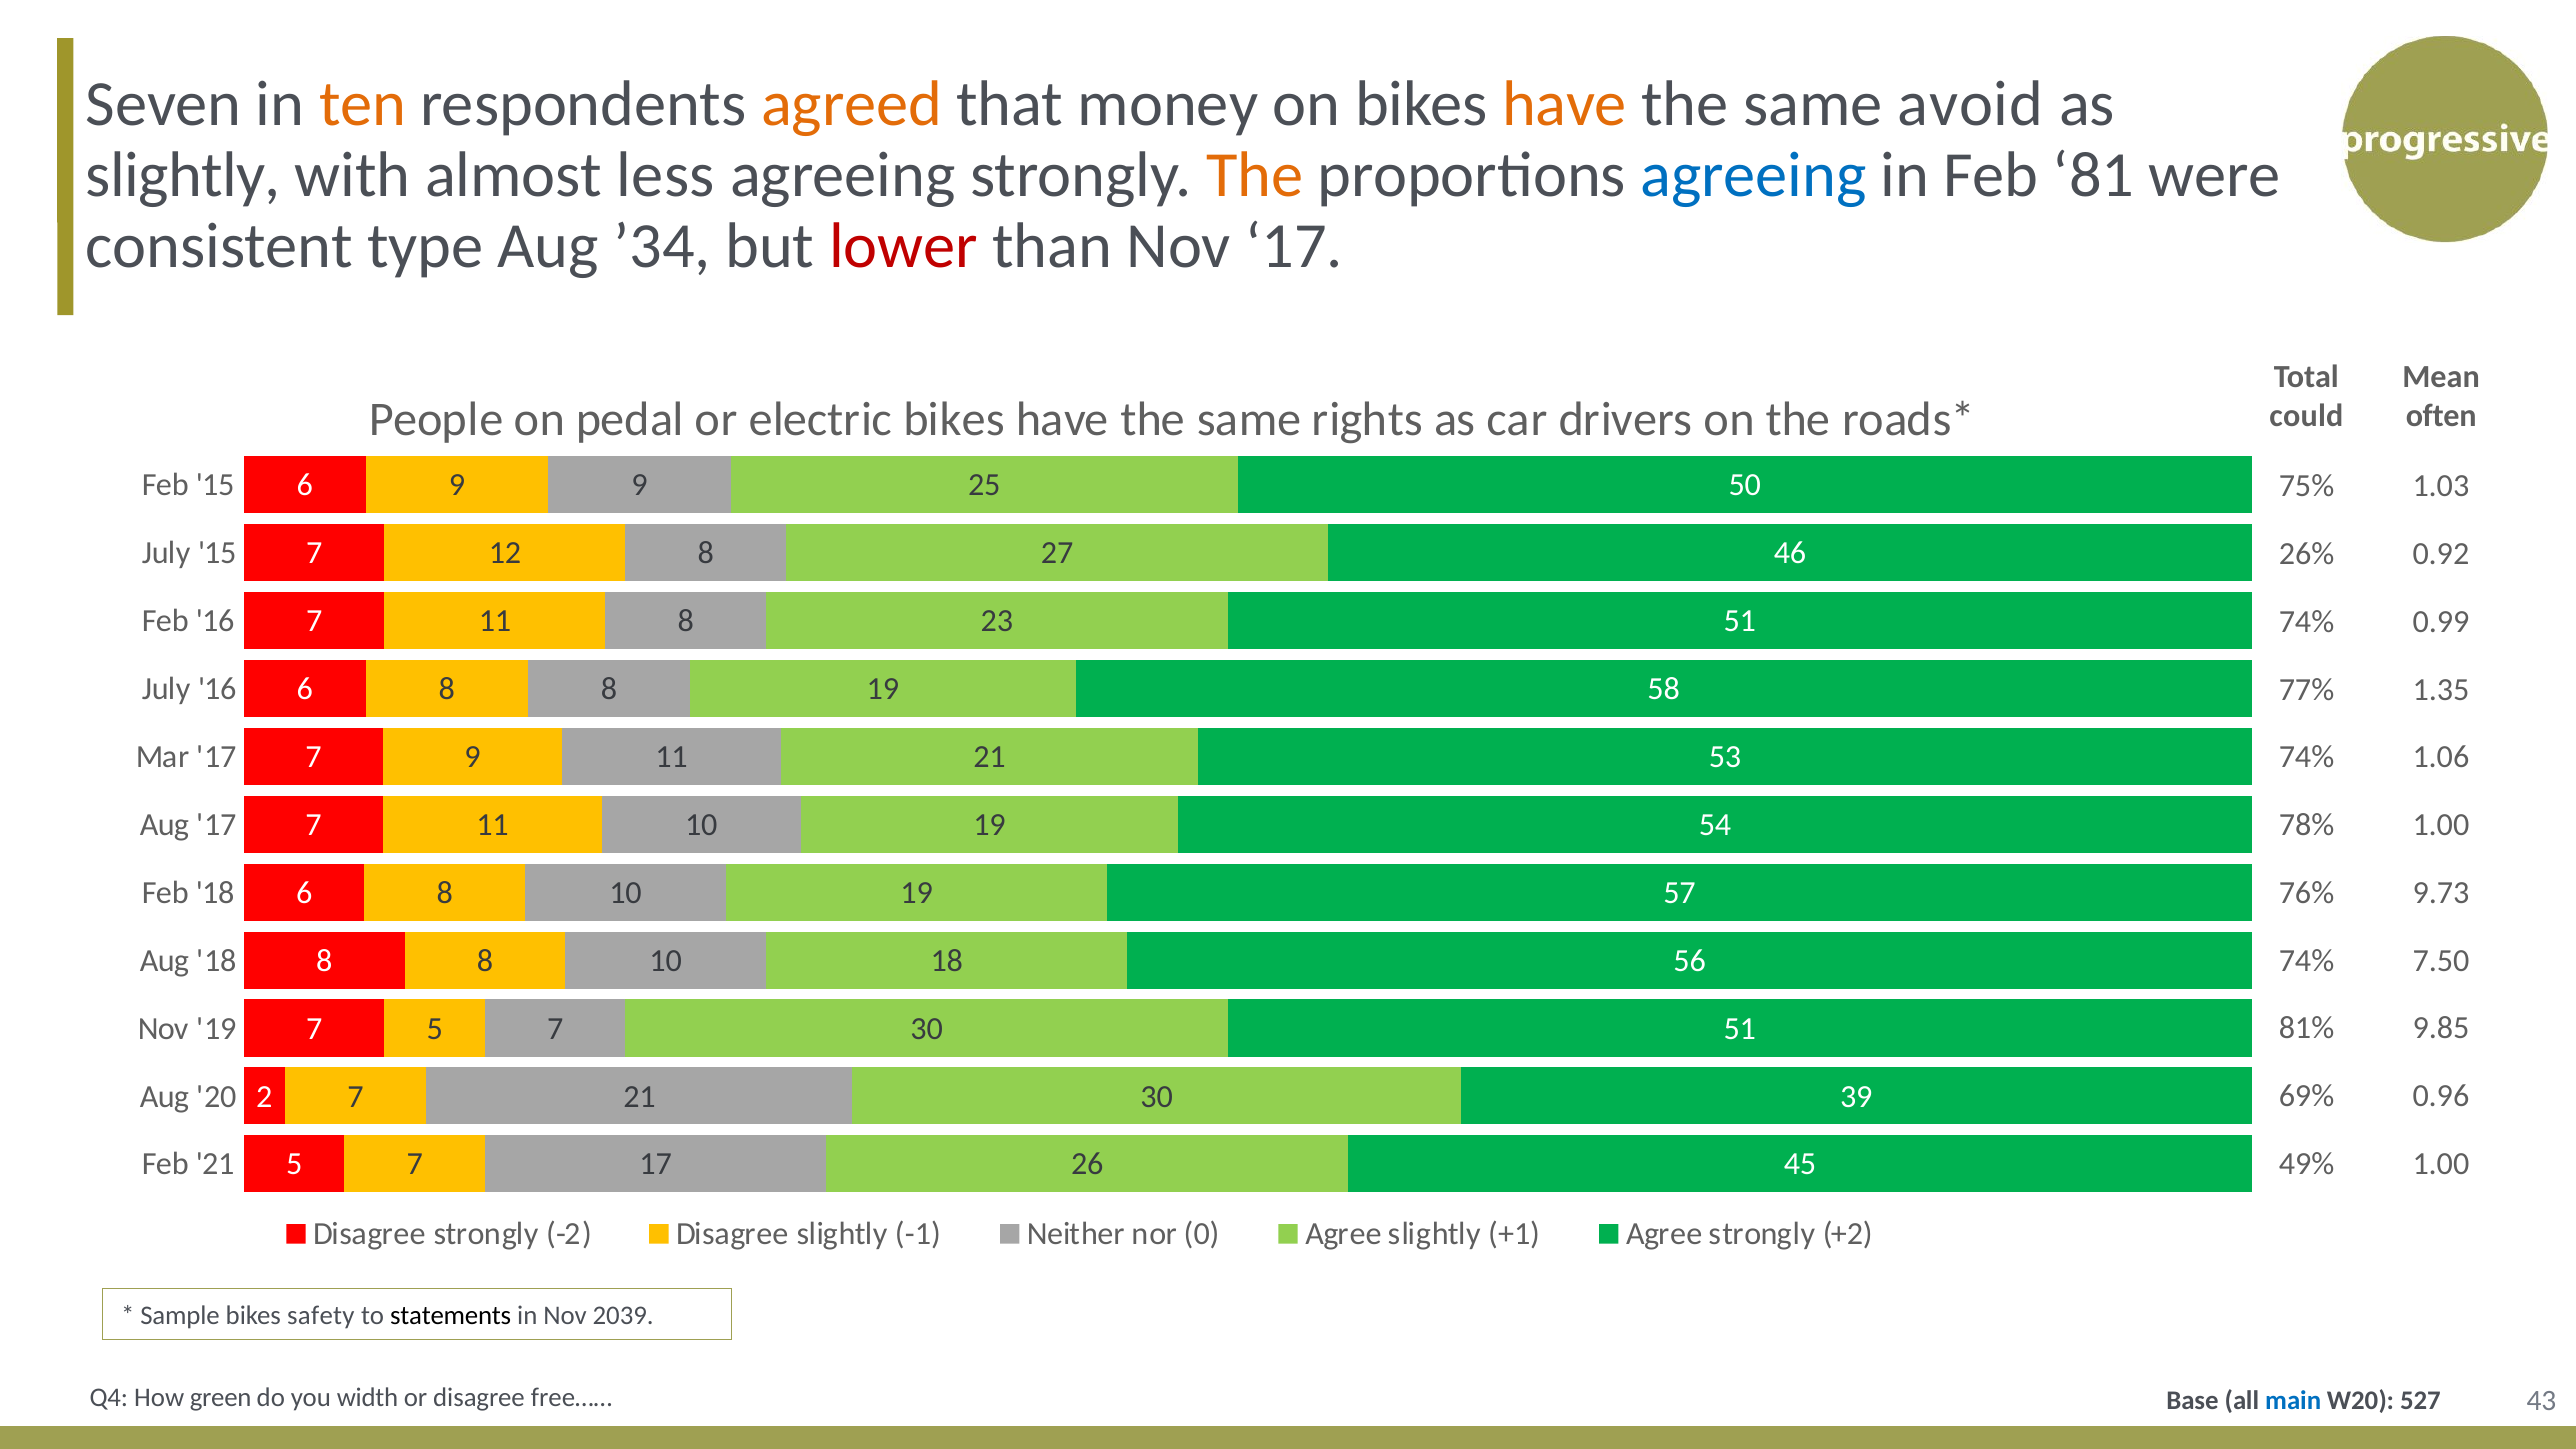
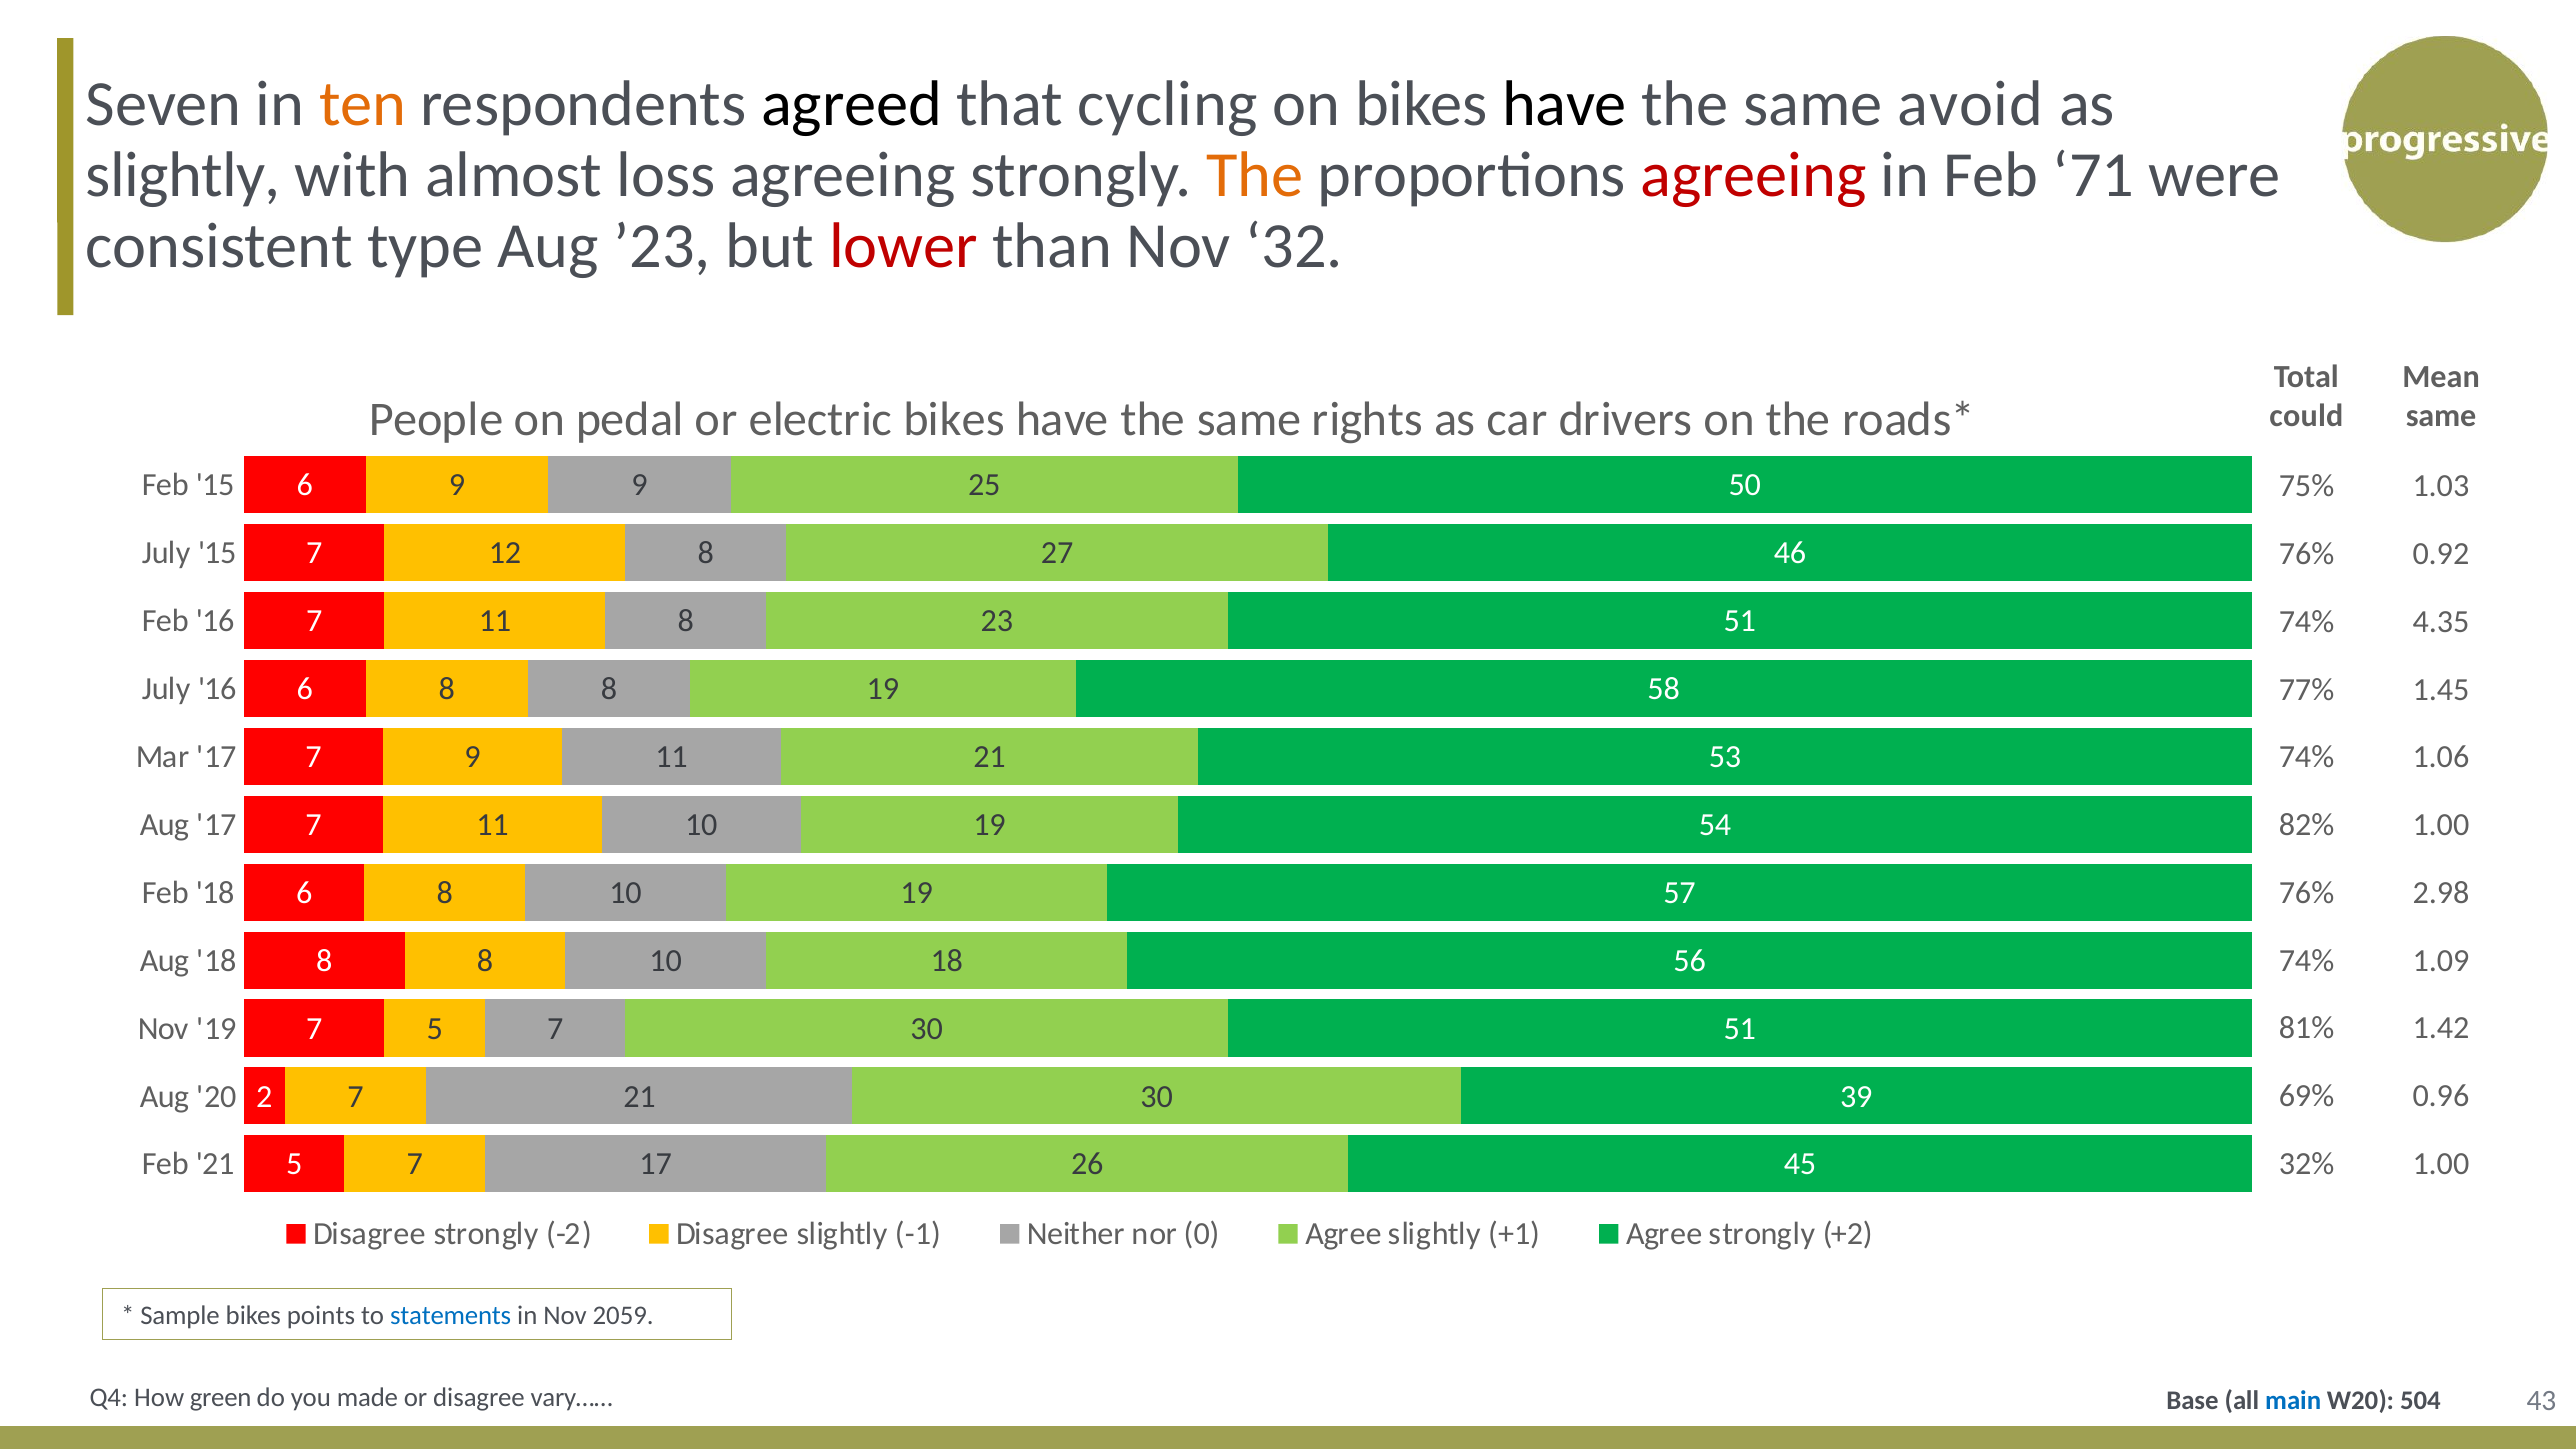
agreed colour: orange -> black
money: money -> cycling
have at (1565, 105) colour: orange -> black
less: less -> loss
agreeing at (1754, 175) colour: blue -> red
81: 81 -> 71
’34: ’34 -> ’23
Nov 17: 17 -> 32
often at (2441, 416): often -> same
26% at (2307, 554): 26% -> 76%
0.99: 0.99 -> 4.35
1.35: 1.35 -> 1.45
78%: 78% -> 82%
9.73: 9.73 -> 2.98
7.50: 7.50 -> 1.09
9.85: 9.85 -> 1.42
49%: 49% -> 32%
safety: safety -> points
statements colour: black -> blue
2039: 2039 -> 2059
width: width -> made
free……: free…… -> vary……
527: 527 -> 504
